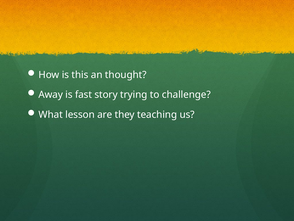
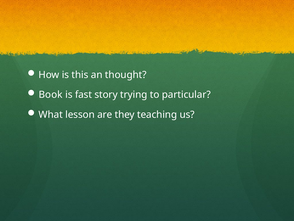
Away: Away -> Book
challenge: challenge -> particular
